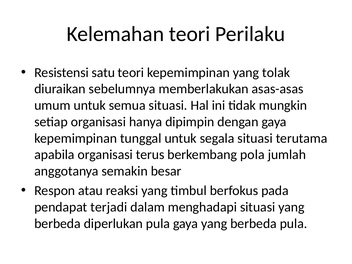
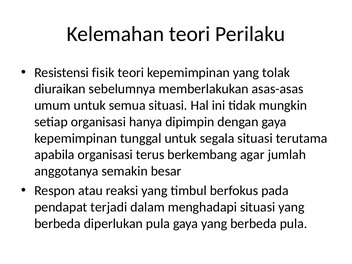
satu: satu -> fisik
pola: pola -> agar
